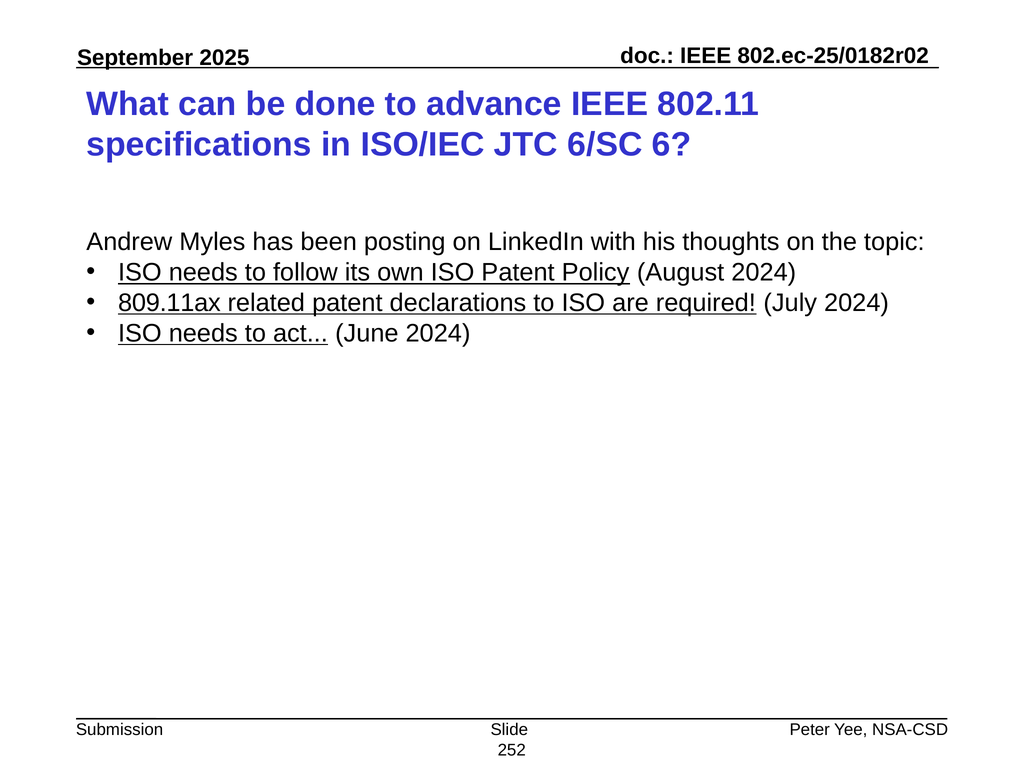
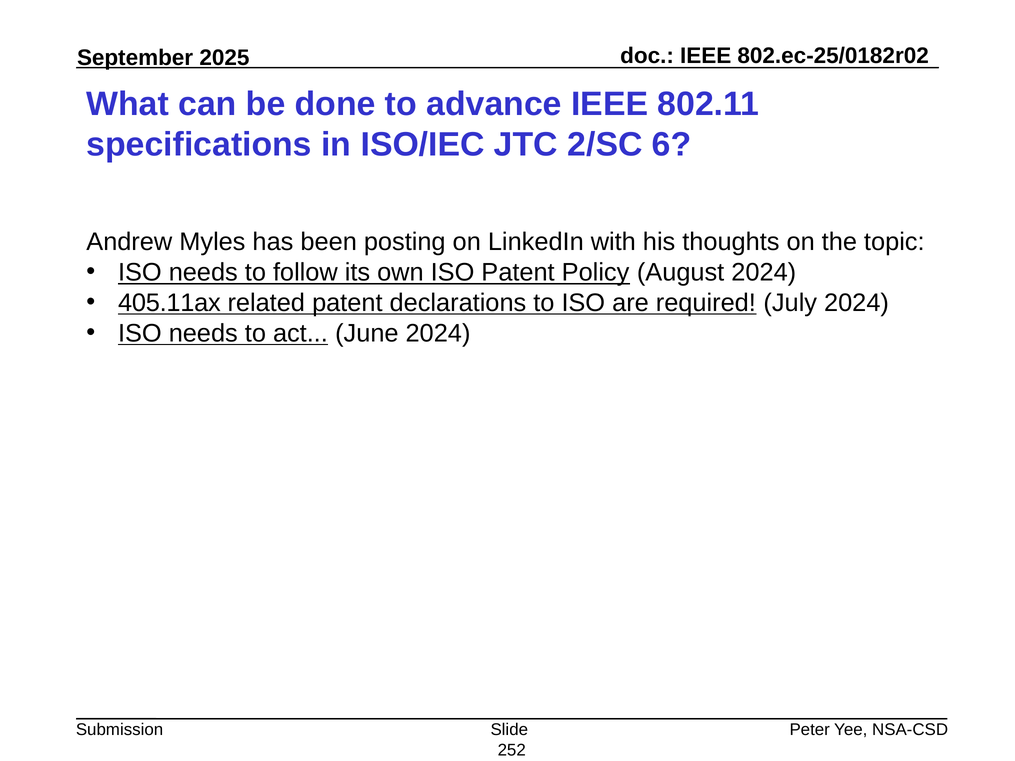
6/SC: 6/SC -> 2/SC
809.11ax: 809.11ax -> 405.11ax
